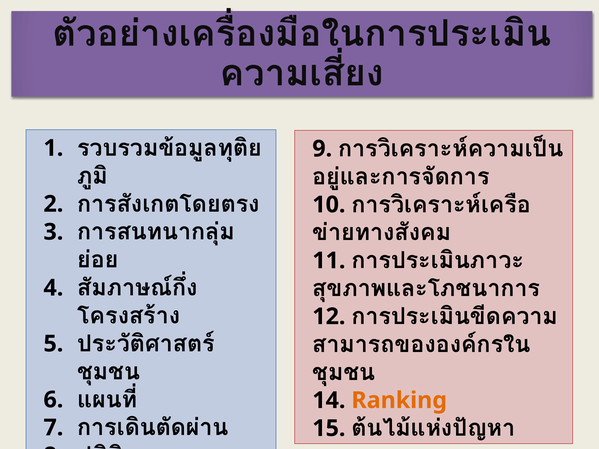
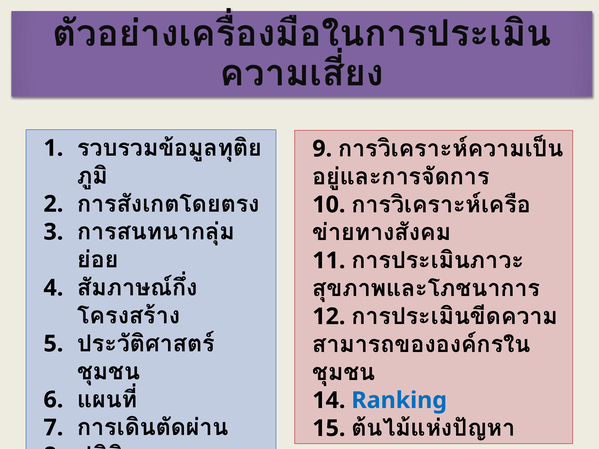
Ranking colour: orange -> blue
